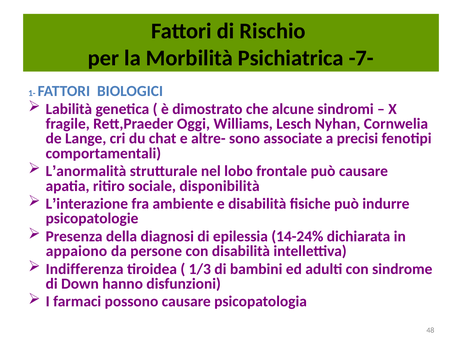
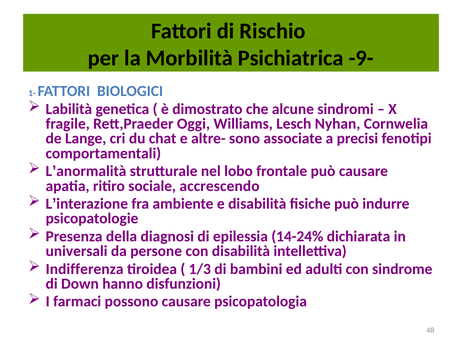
-7-: -7- -> -9-
disponibilità: disponibilità -> accrescendo
appaiono: appaiono -> universali
